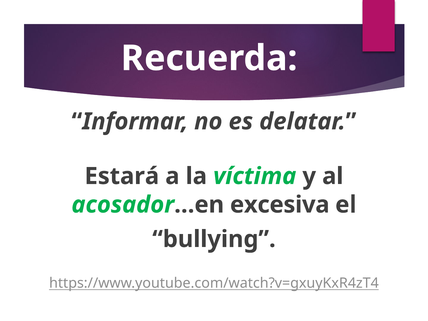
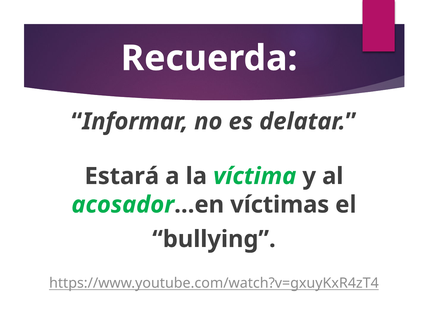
excesiva: excesiva -> víctimas
